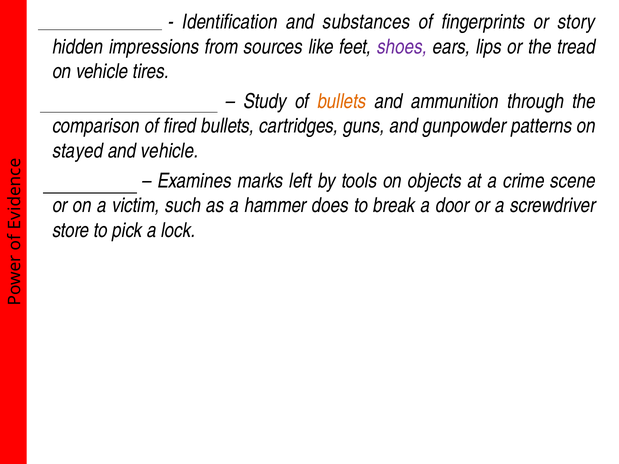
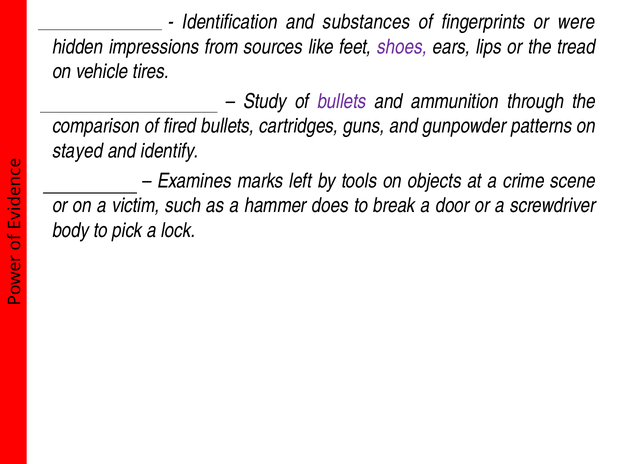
story: story -> were
bullets at (342, 101) colour: orange -> purple
and vehicle: vehicle -> identify
store: store -> body
